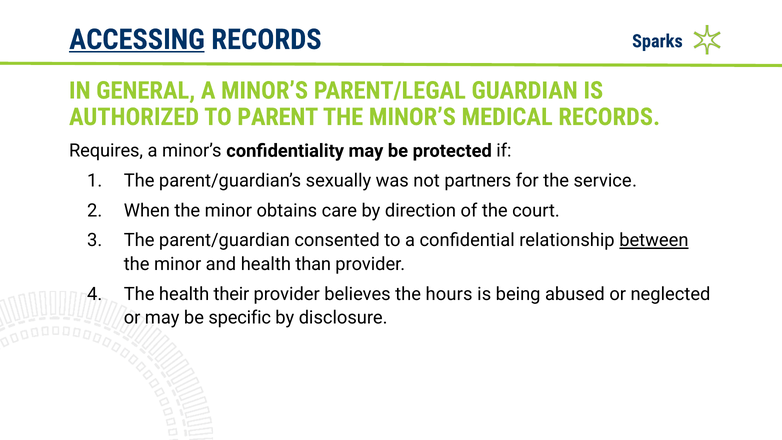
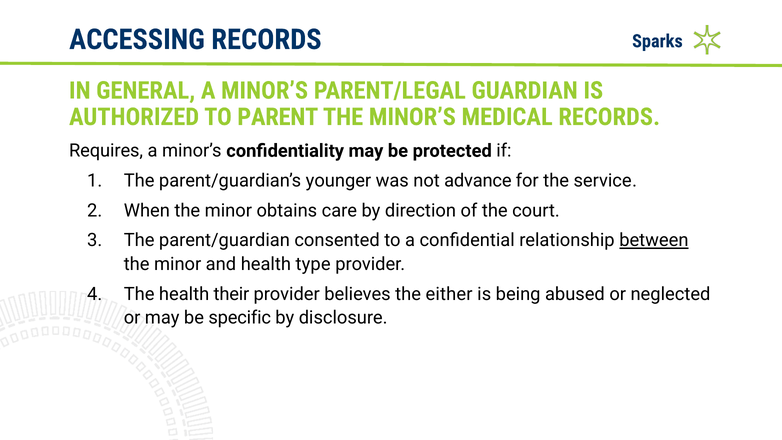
ACCESSING underline: present -> none
sexually: sexually -> younger
partners: partners -> advance
than: than -> type
hours: hours -> either
